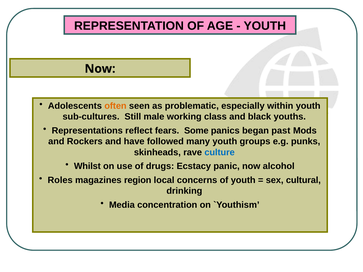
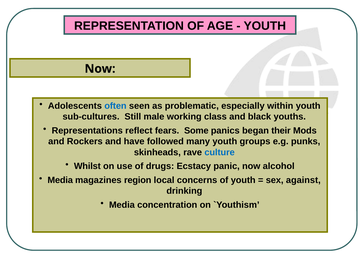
often colour: orange -> blue
past: past -> their
Roles at (60, 180): Roles -> Media
cultural: cultural -> against
